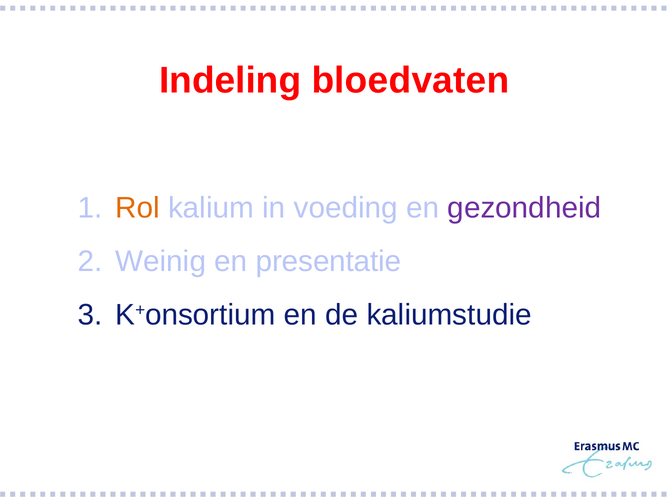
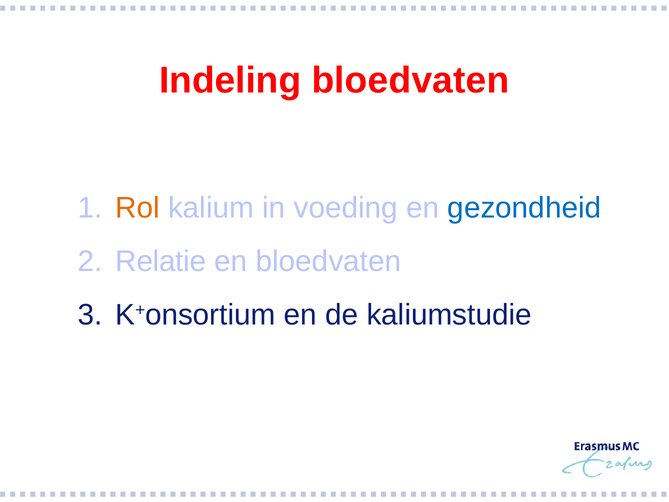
gezondheid colour: purple -> blue
Weinig: Weinig -> Relatie
en presentatie: presentatie -> bloedvaten
